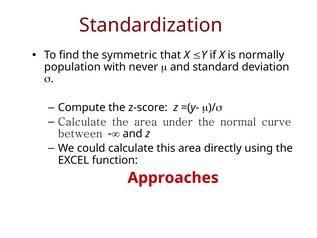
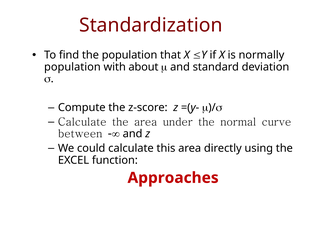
the symmetric: symmetric -> population
never: never -> about
